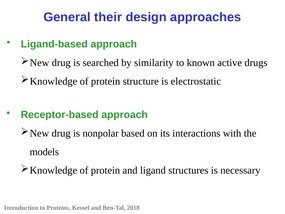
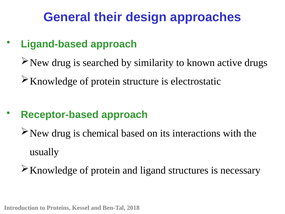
nonpolar: nonpolar -> chemical
models: models -> usually
